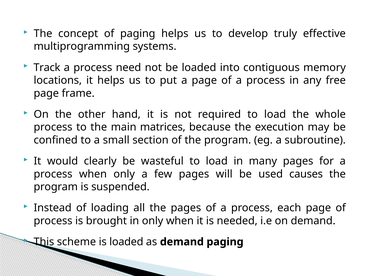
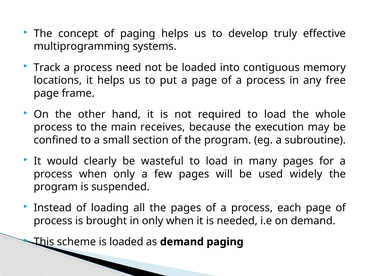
matrices: matrices -> receives
causes: causes -> widely
